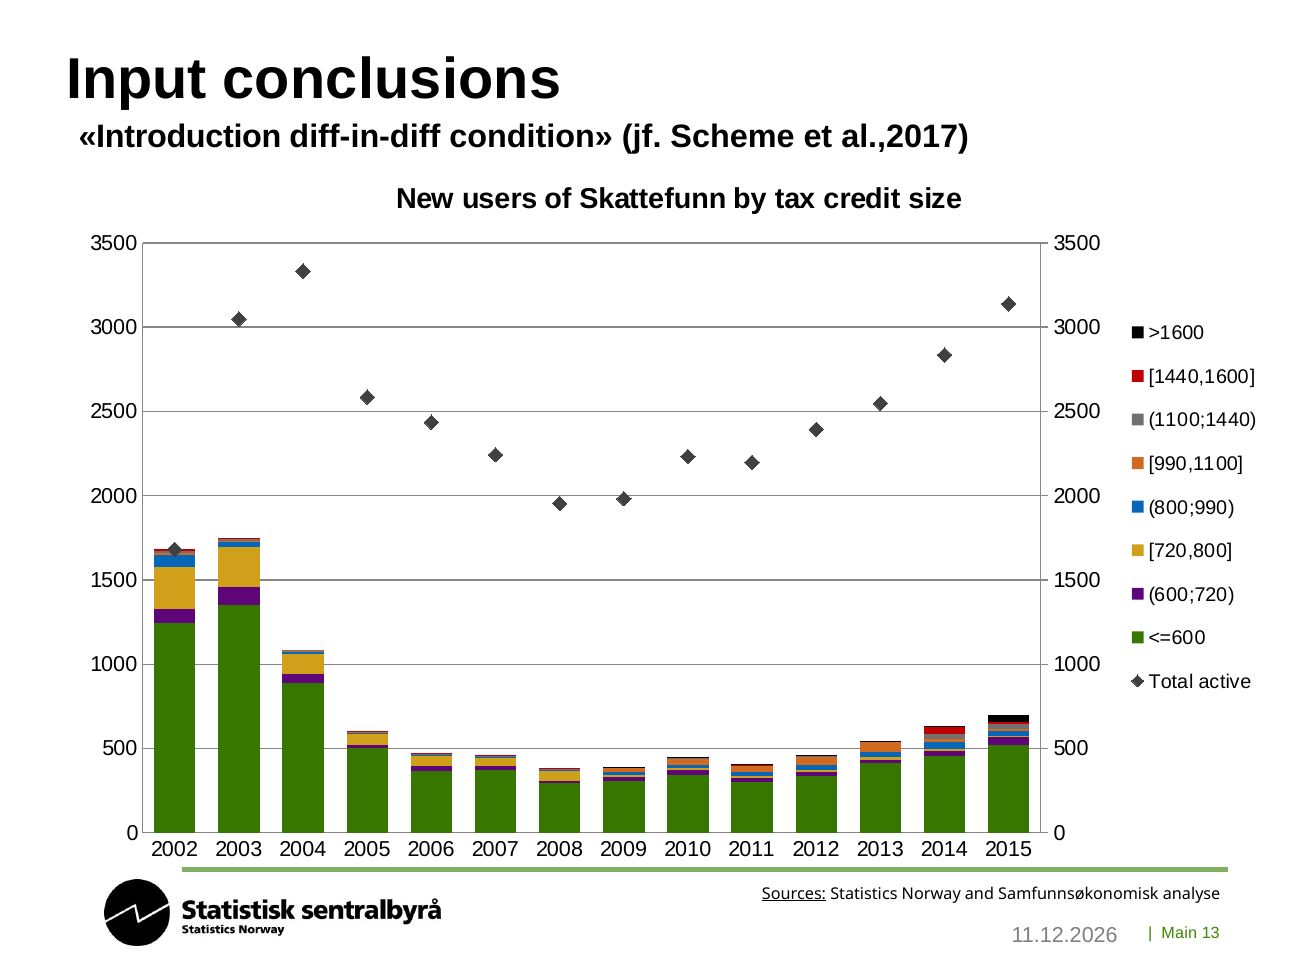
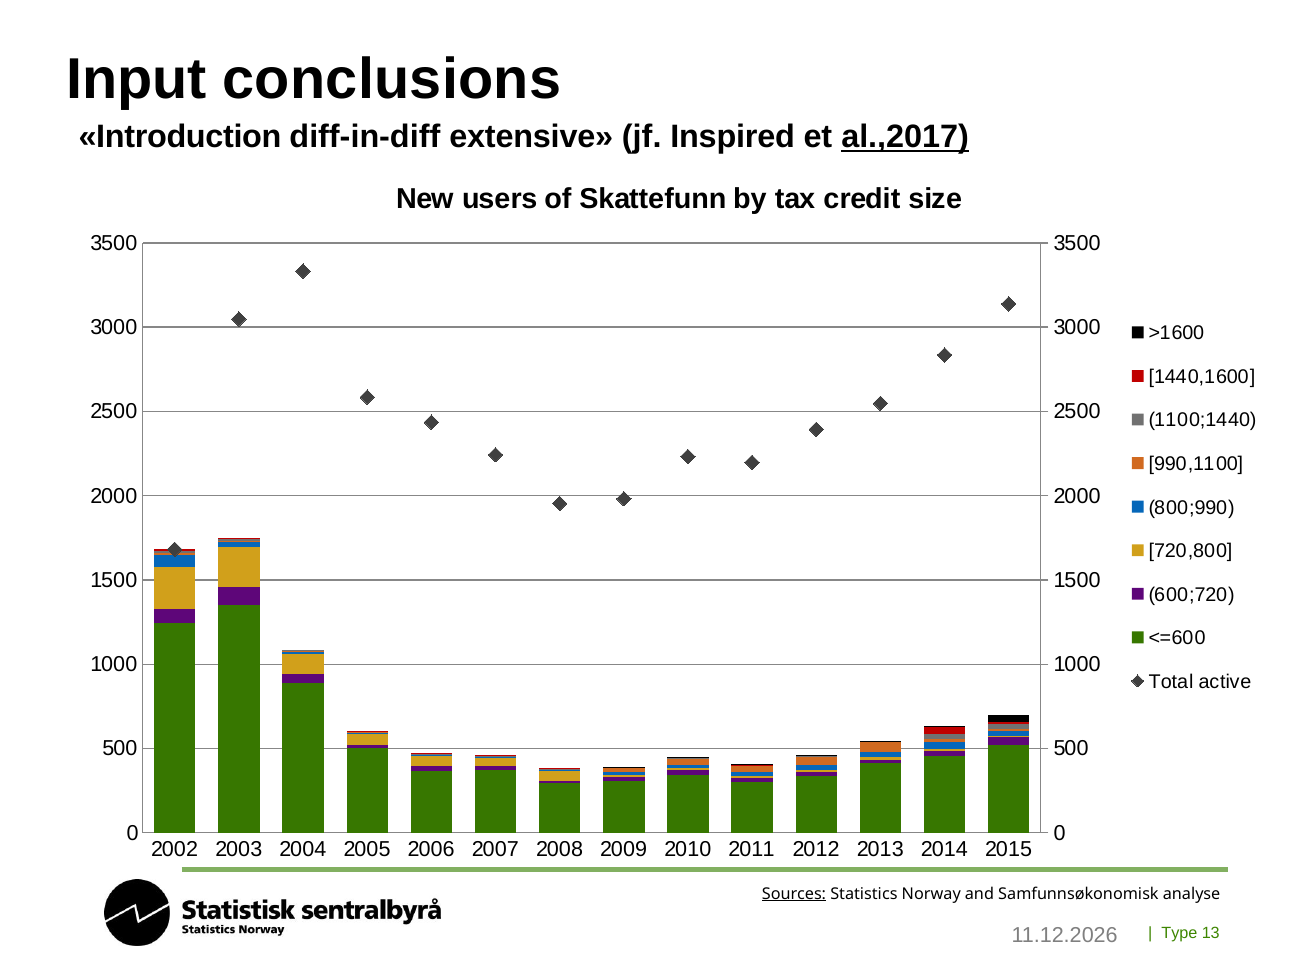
condition: condition -> extensive
Scheme: Scheme -> Inspired
al.,2017 underline: none -> present
Main: Main -> Type
